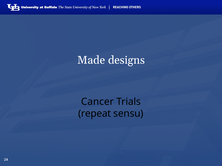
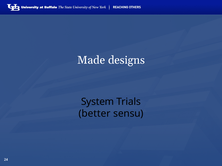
Cancer: Cancer -> System
repeat: repeat -> better
